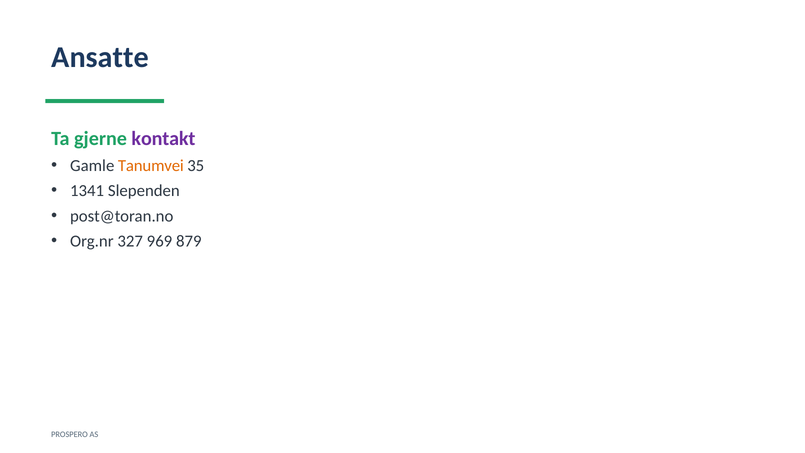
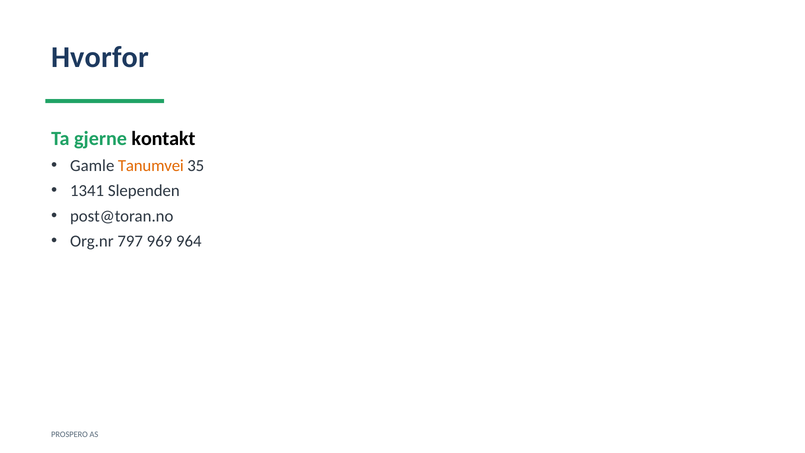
Ansatte: Ansatte -> Hvorfor
kontakt colour: purple -> black
327: 327 -> 797
879: 879 -> 964
